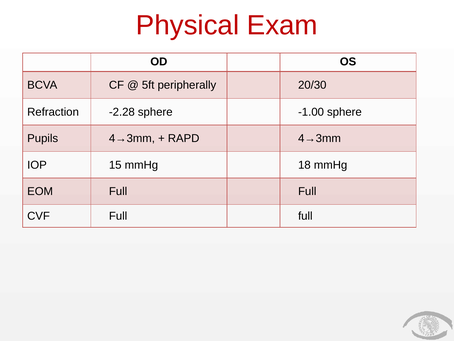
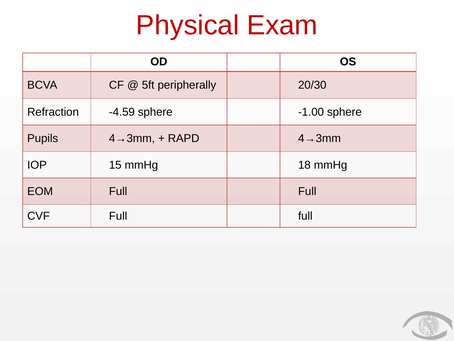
-2.28: -2.28 -> -4.59
